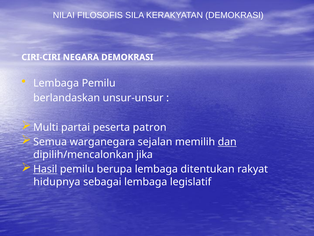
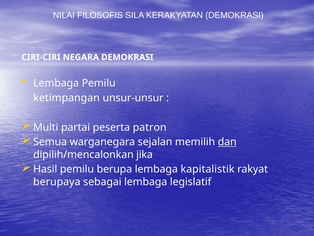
berlandaskan: berlandaskan -> ketimpangan
Hasil underline: present -> none
ditentukan: ditentukan -> kapitalistik
hidupnya: hidupnya -> berupaya
